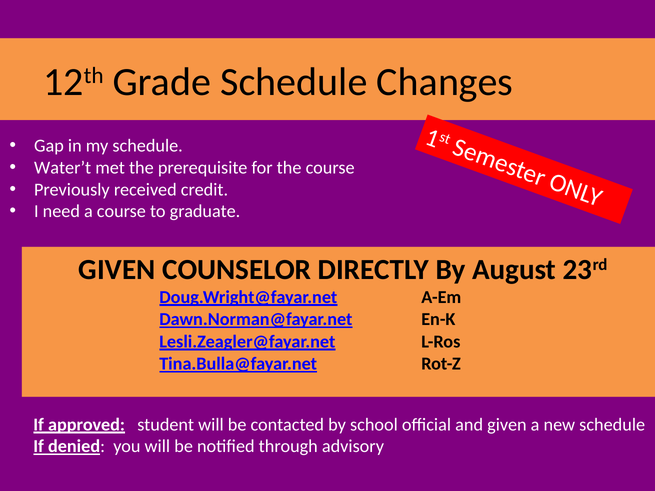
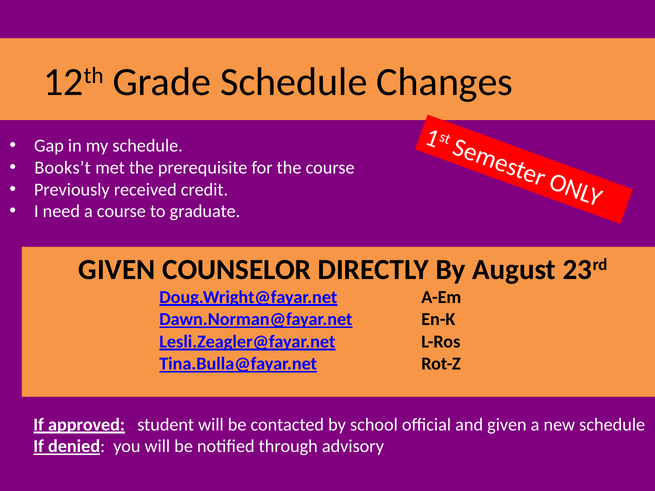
Water’t: Water’t -> Books’t
